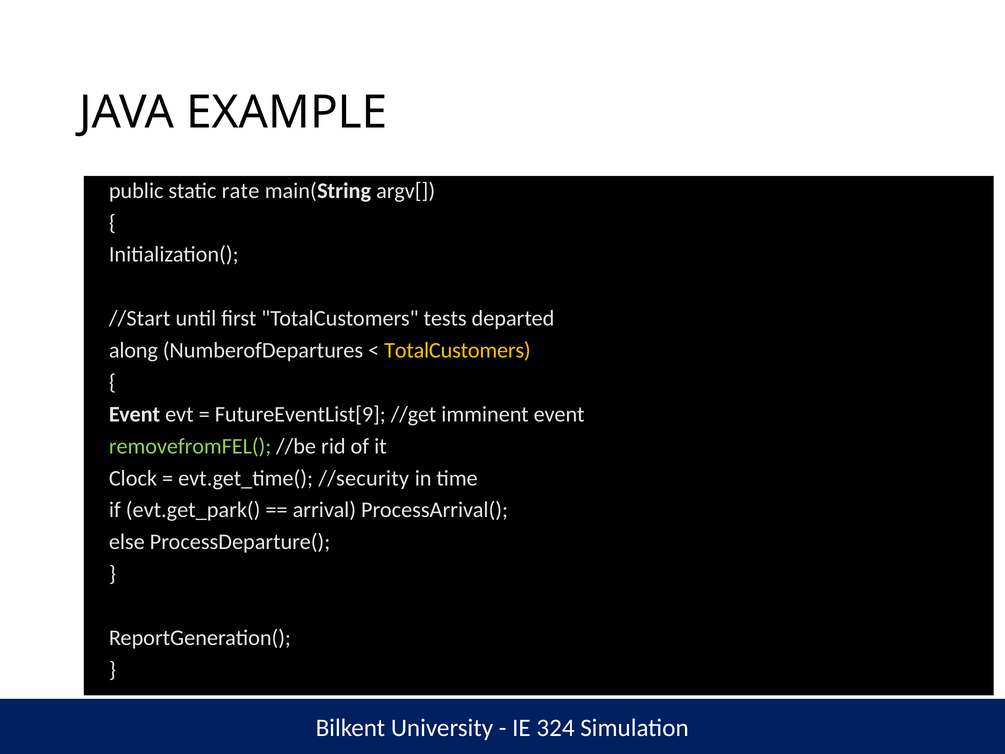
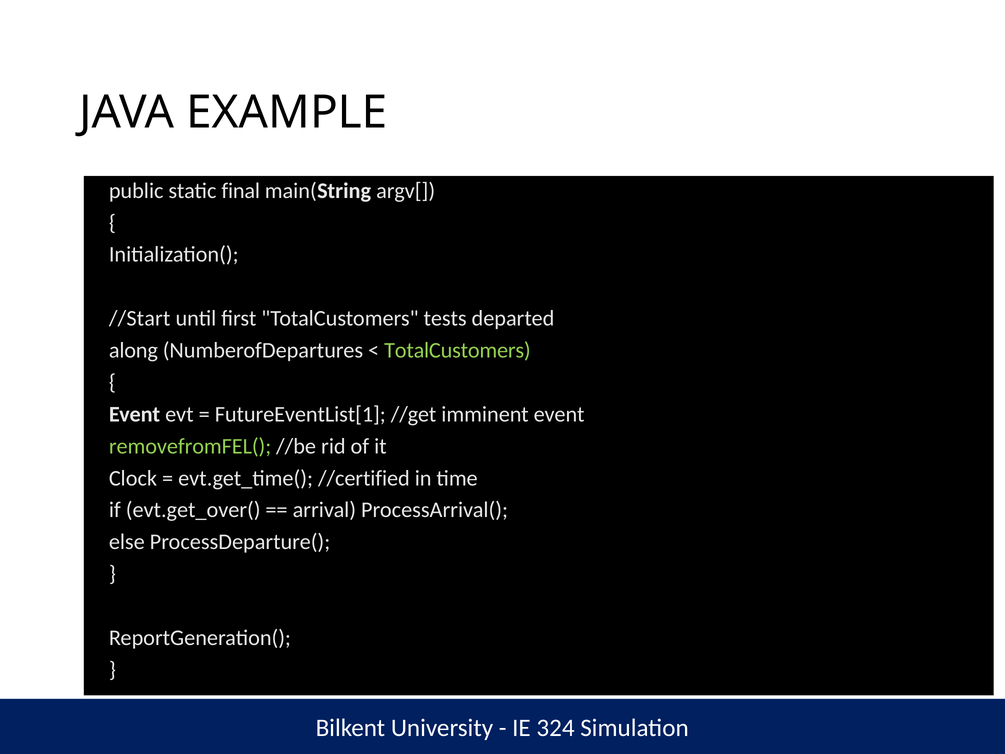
rate: rate -> final
TotalCustomers at (457, 350) colour: yellow -> light green
FutureEventList[9: FutureEventList[9 -> FutureEventList[1
//security: //security -> //certified
evt.get_park(: evt.get_park( -> evt.get_over(
